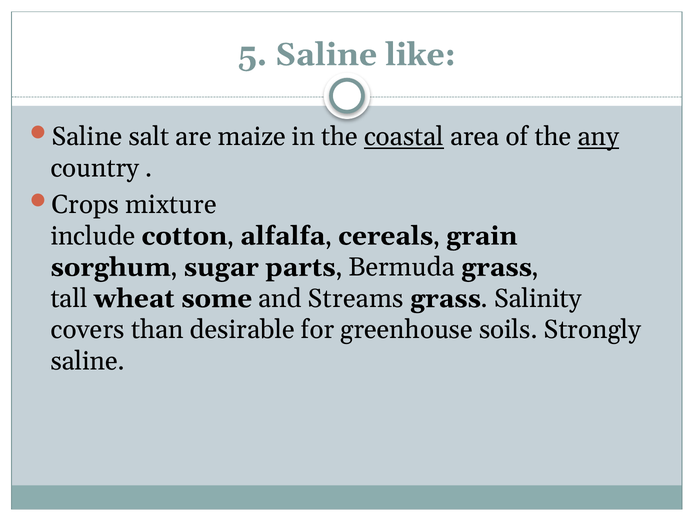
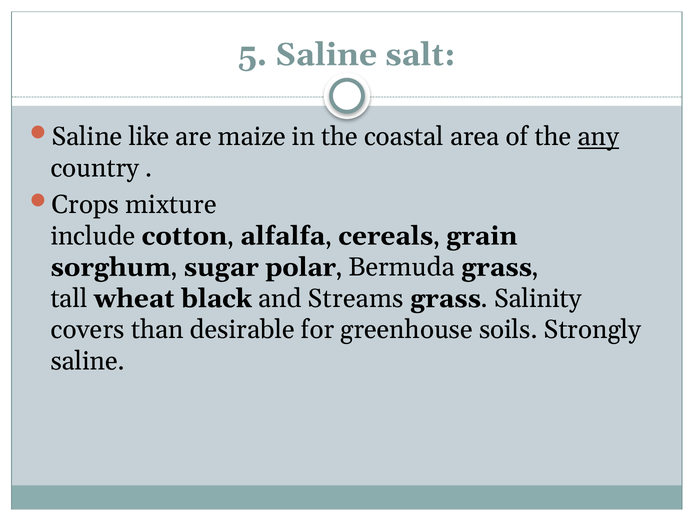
like: like -> salt
salt: salt -> like
coastal underline: present -> none
parts: parts -> polar
some: some -> black
